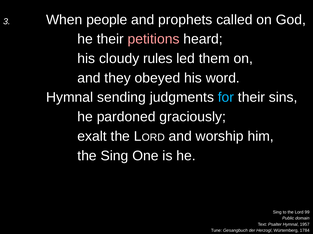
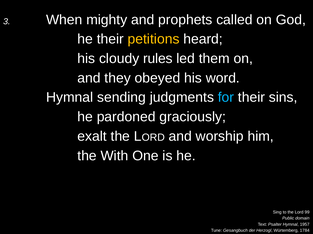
people: people -> mighty
petitions colour: pink -> yellow
the Sing: Sing -> With
